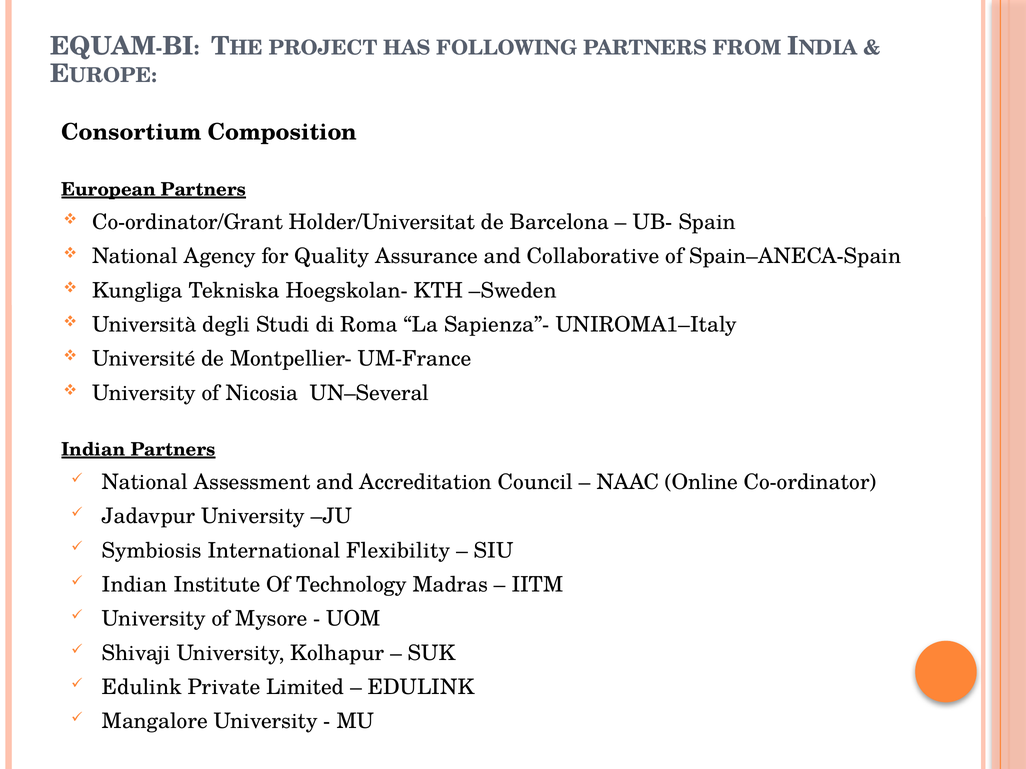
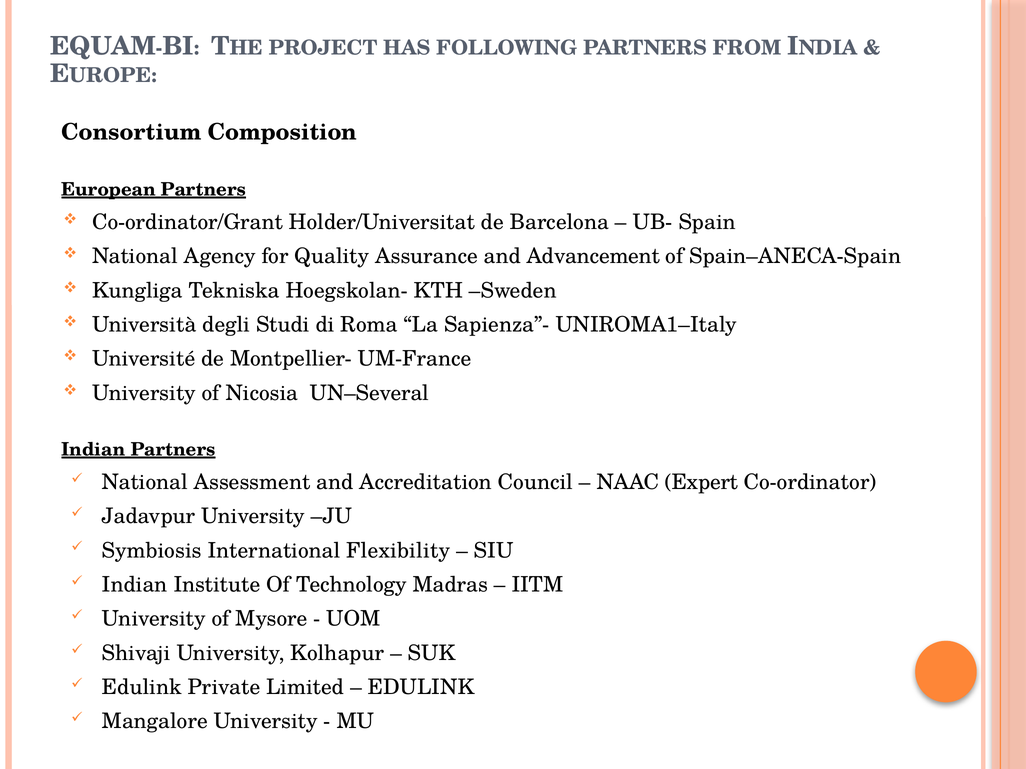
Collaborative: Collaborative -> Advancement
Online: Online -> Expert
